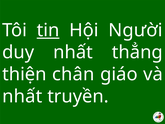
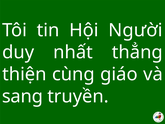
tin underline: present -> none
chân: chân -> cùng
nhất at (22, 96): nhất -> sang
